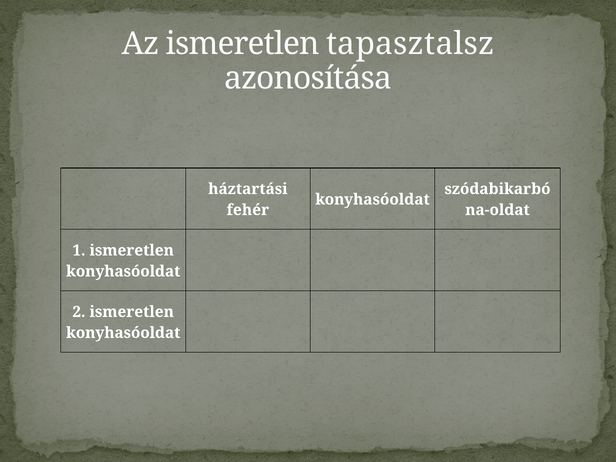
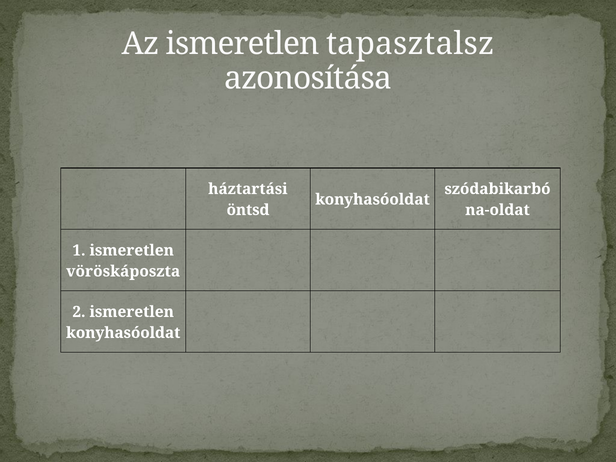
fehér: fehér -> öntsd
konyhasóoldat at (123, 271): konyhasóoldat -> vöröskáposzta
